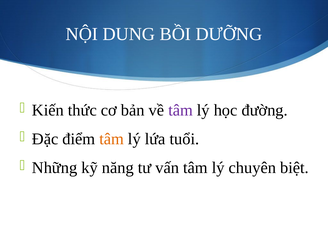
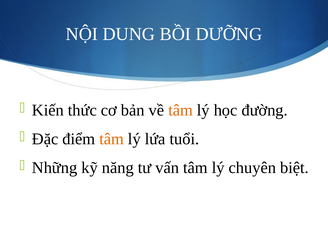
tâm at (181, 110) colour: purple -> orange
